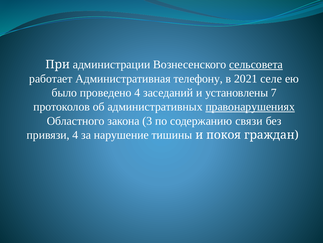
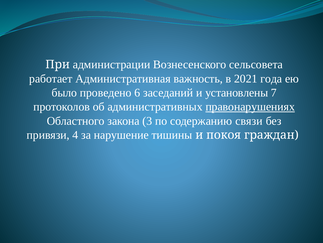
сельсовета underline: present -> none
телефону: телефону -> важность
селе: селе -> года
проведено 4: 4 -> 6
